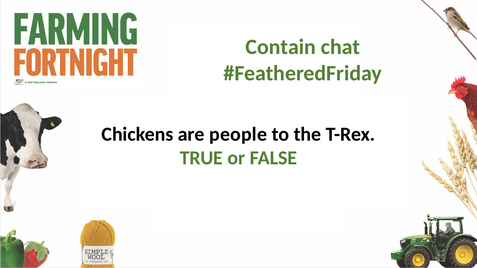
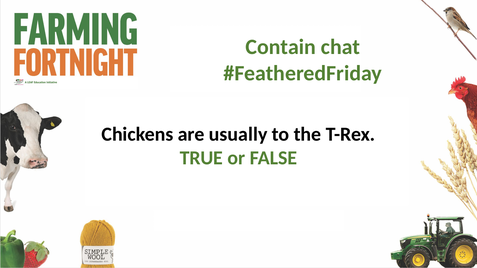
people: people -> usually
